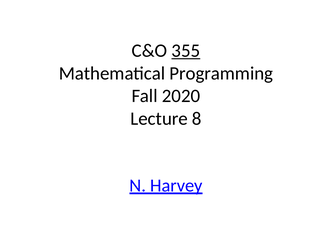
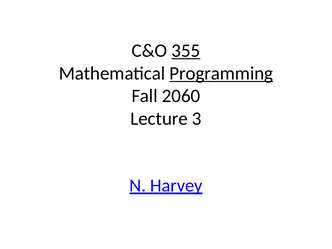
Programming underline: none -> present
2020: 2020 -> 2060
8: 8 -> 3
